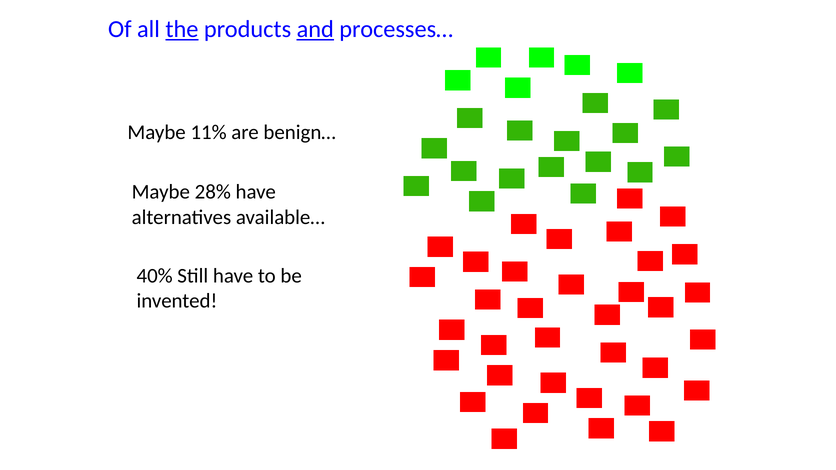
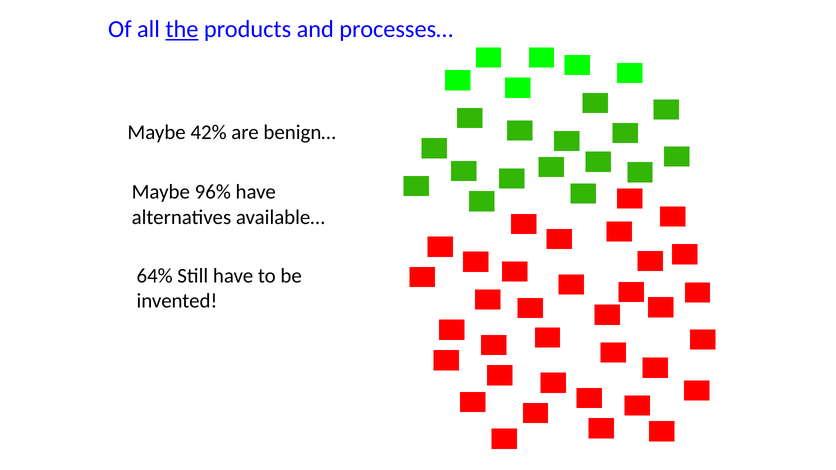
and underline: present -> none
11%: 11% -> 42%
28%: 28% -> 96%
40%: 40% -> 64%
